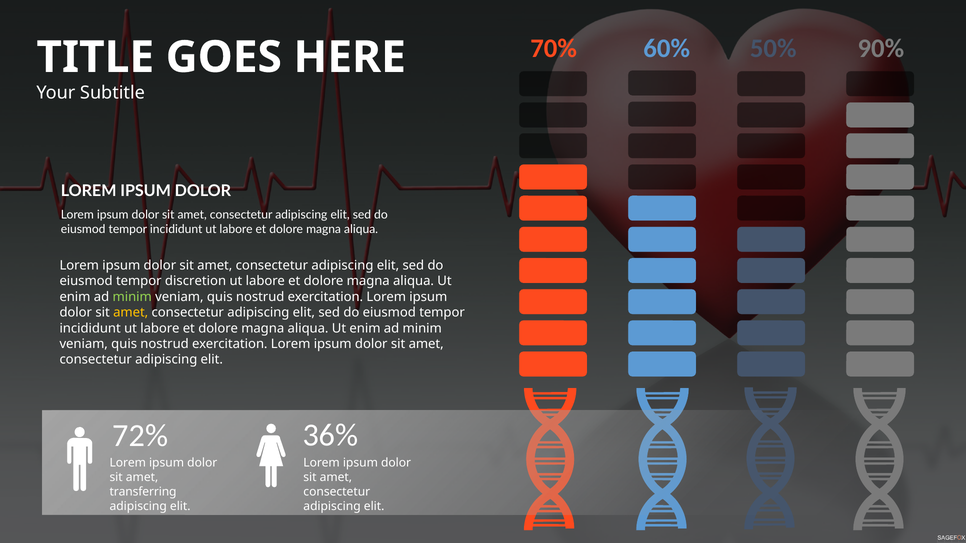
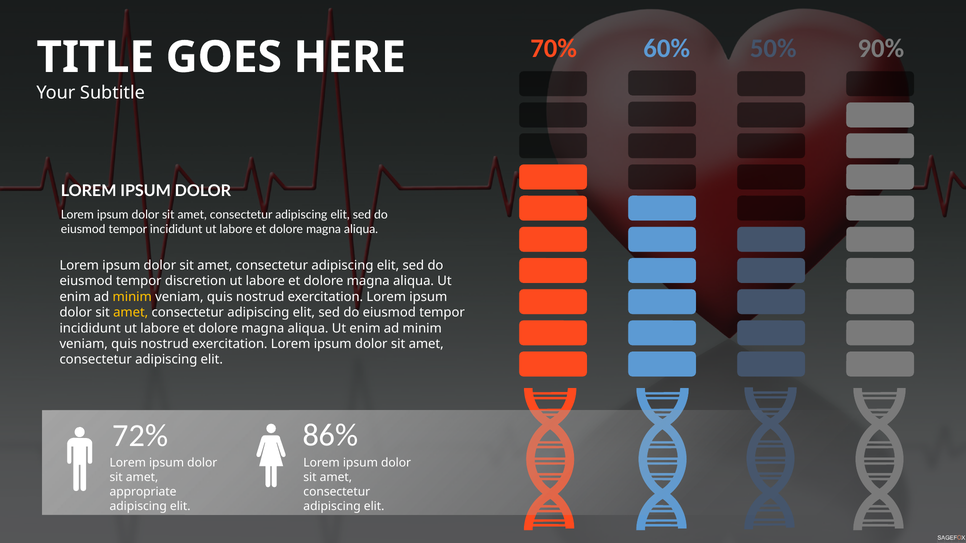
minim at (132, 297) colour: light green -> yellow
36%: 36% -> 86%
transferring: transferring -> appropriate
